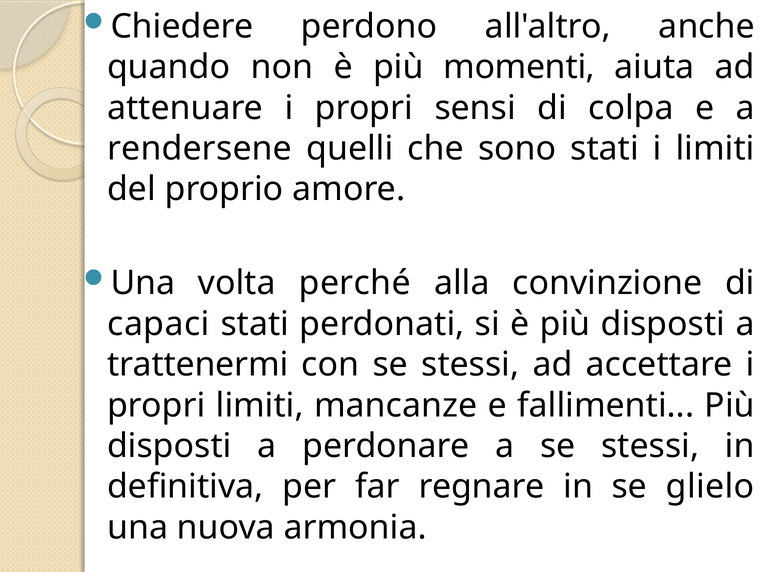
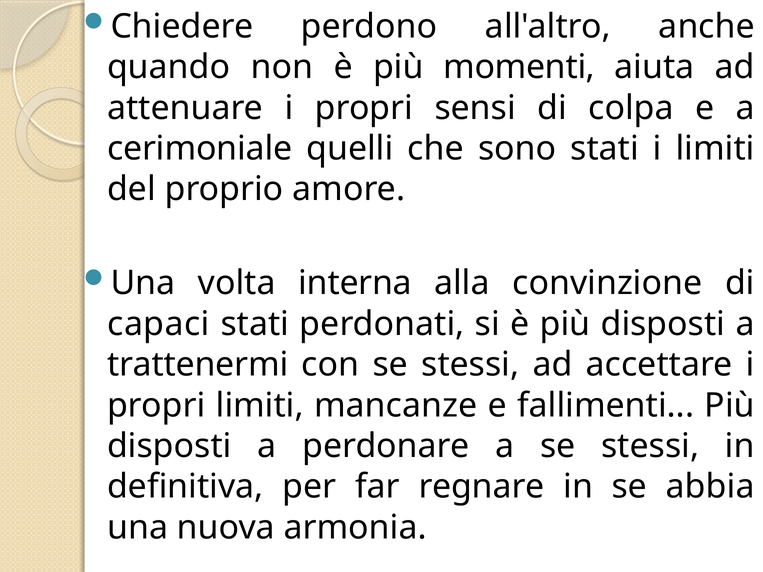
rendersene: rendersene -> cerimoniale
perché: perché -> interna
glielo: glielo -> abbia
